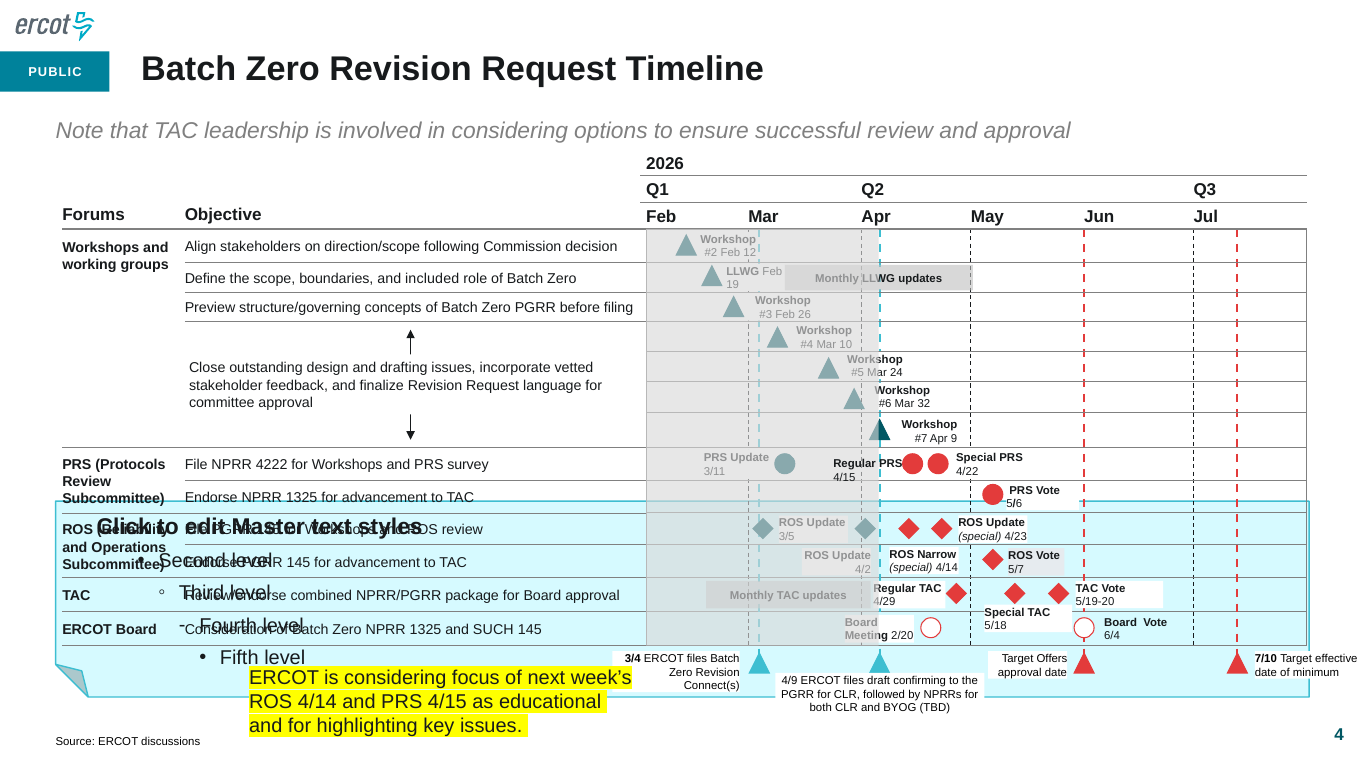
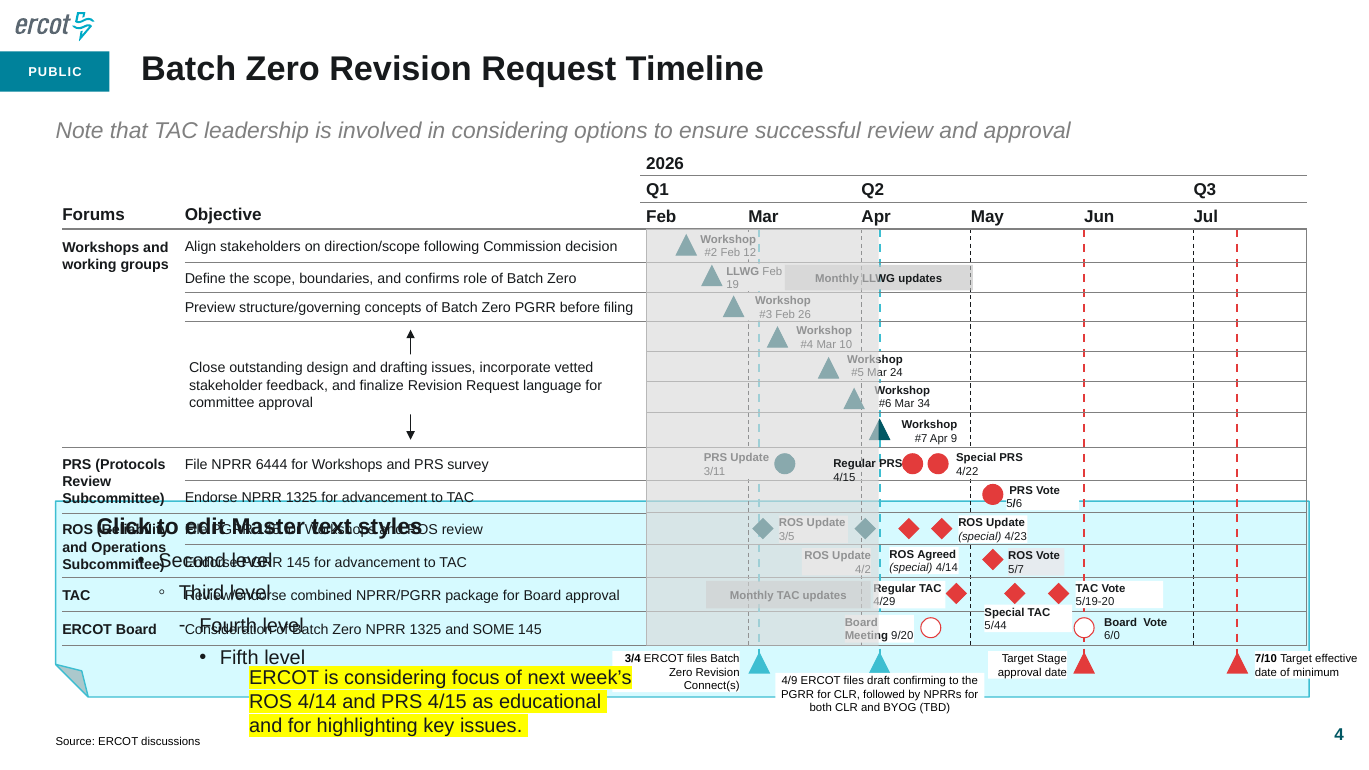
included: included -> confirms
32: 32 -> 34
4222: 4222 -> 6444
Narrow: Narrow -> Agreed
5/18: 5/18 -> 5/44
SUCH: SUCH -> SOME
2/20: 2/20 -> 9/20
6/4: 6/4 -> 6/0
Offers: Offers -> Stage
